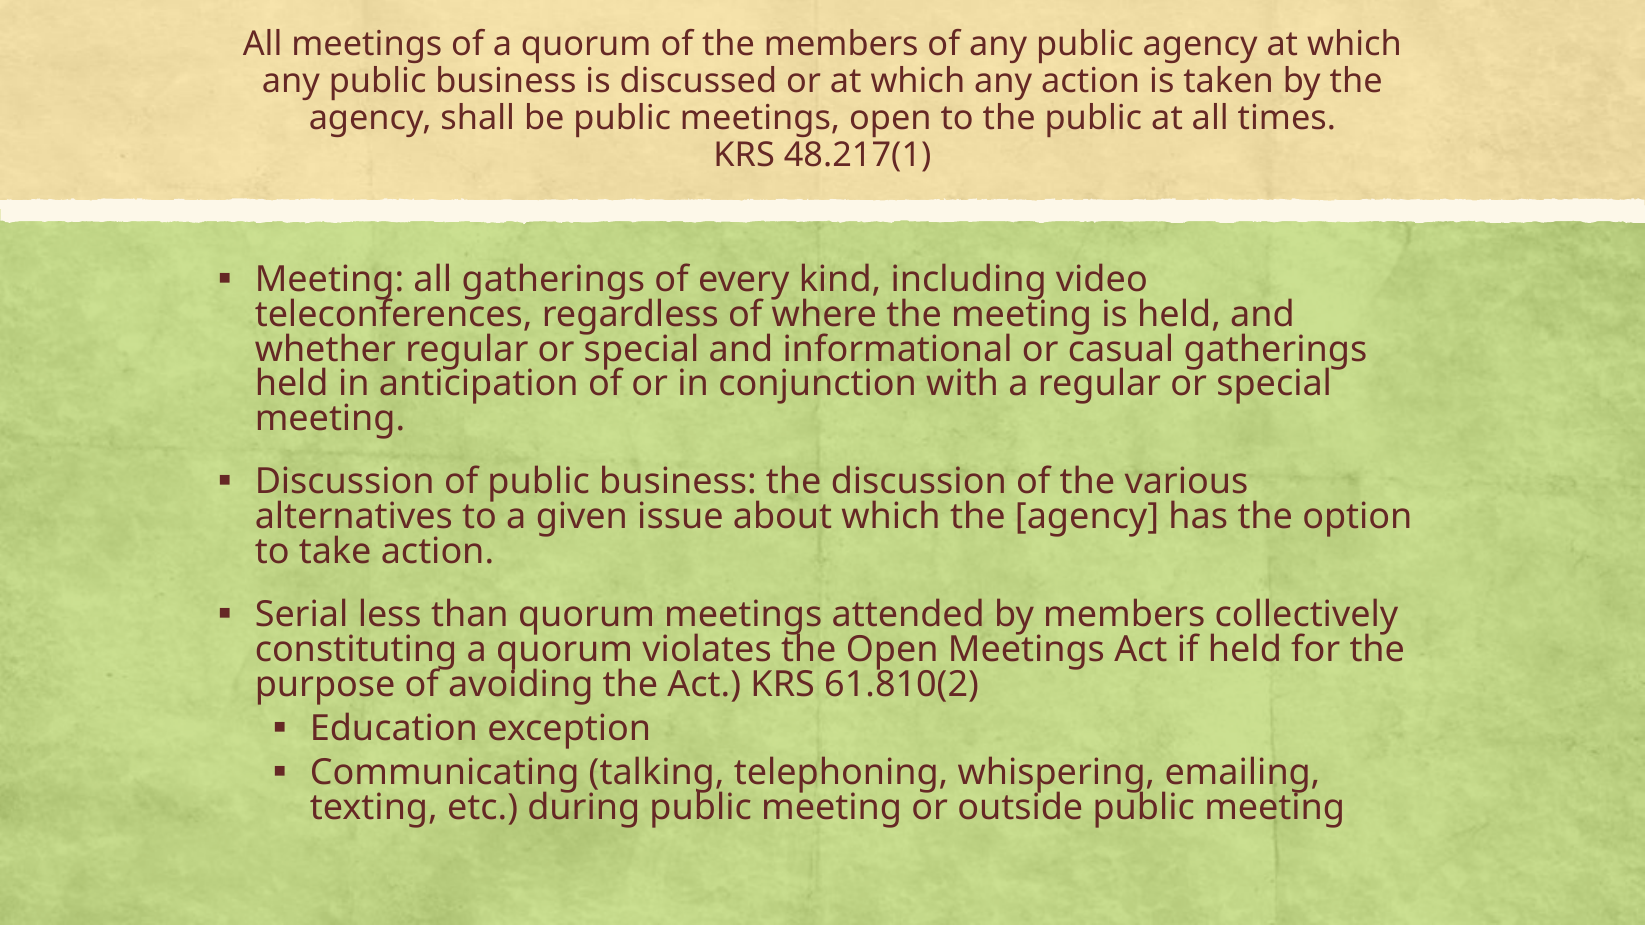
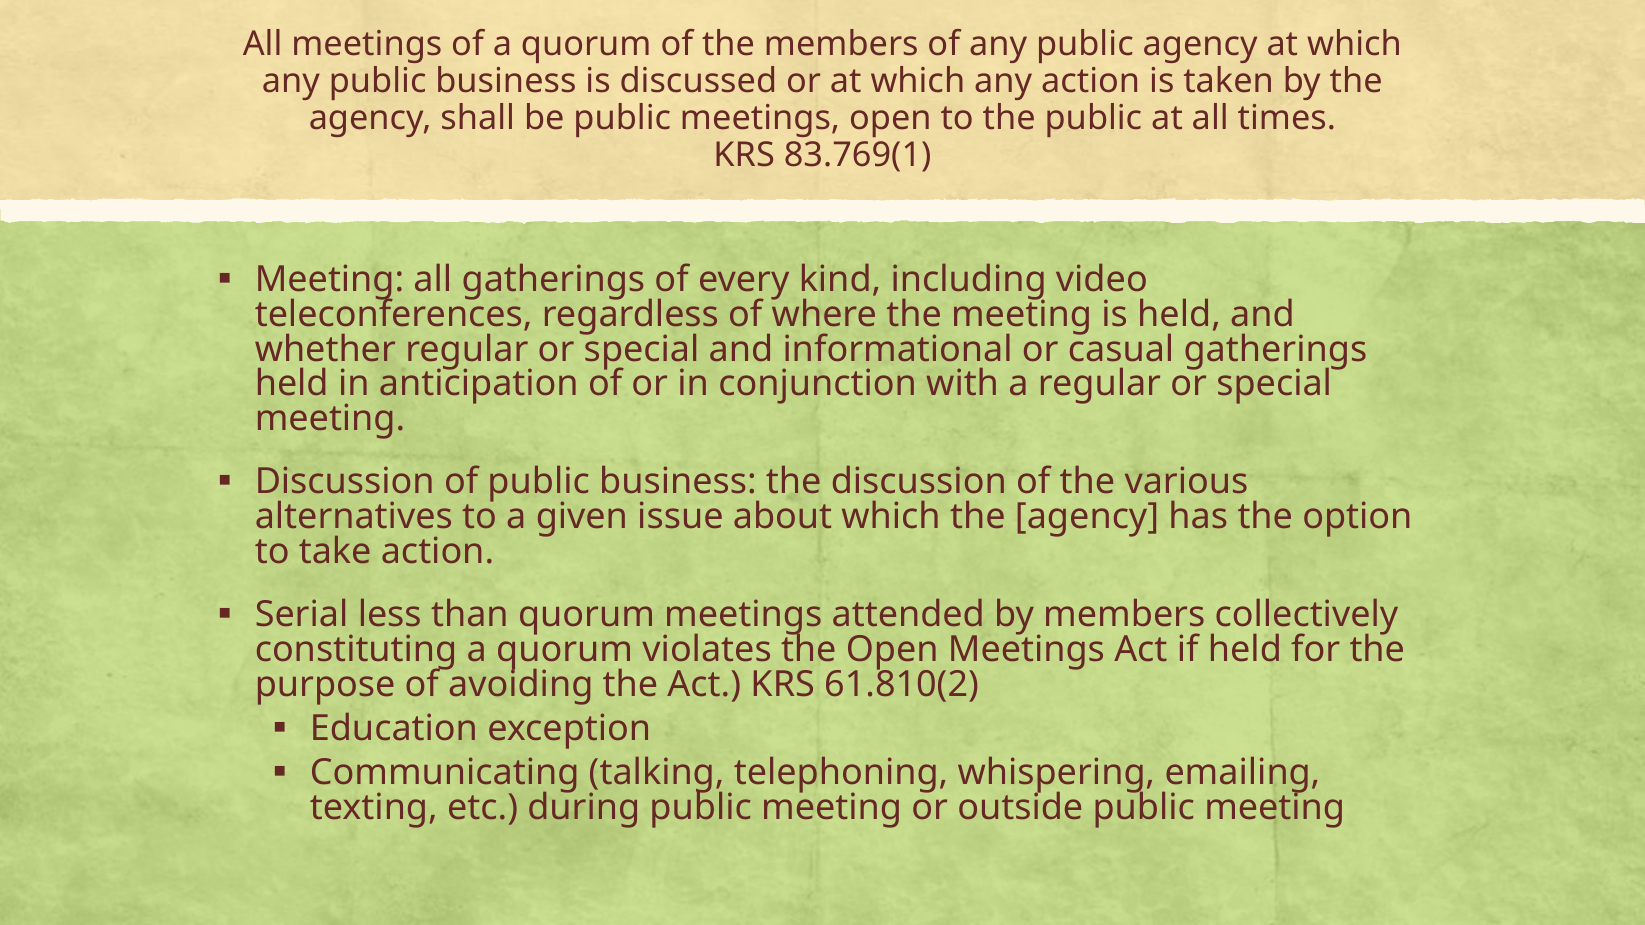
48.217(1: 48.217(1 -> 83.769(1
